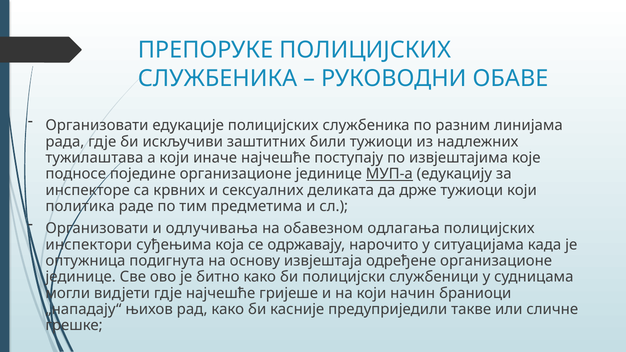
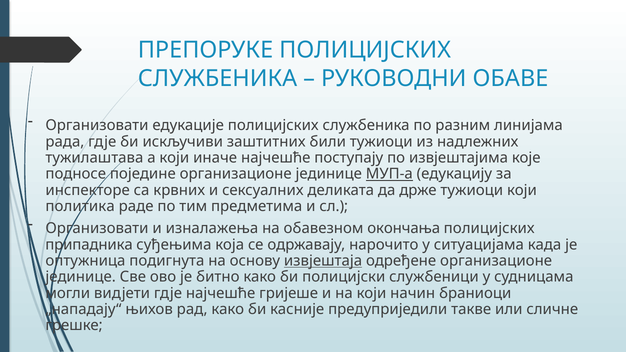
одлучивања: одлучивања -> изналажења
одлагања: одлагања -> окончања
инспектори: инспектори -> припадника
извјештаја underline: none -> present
